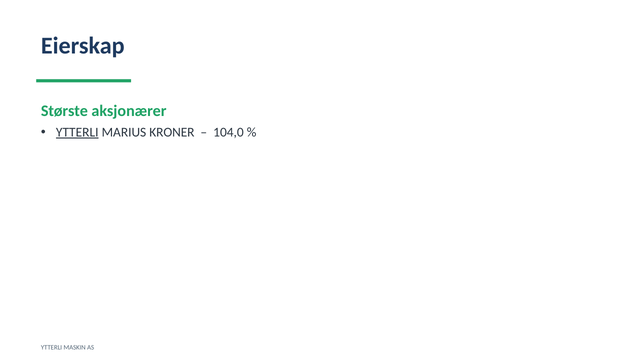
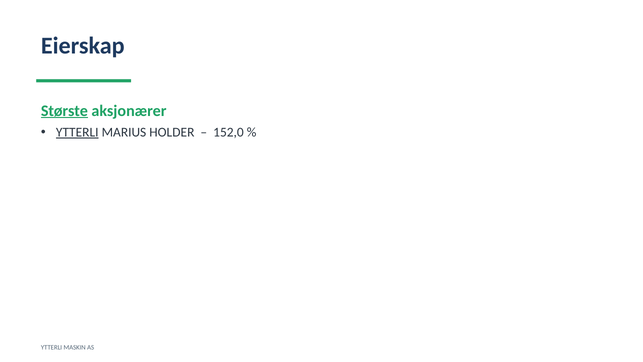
Største underline: none -> present
KRONER: KRONER -> HOLDER
104,0: 104,0 -> 152,0
